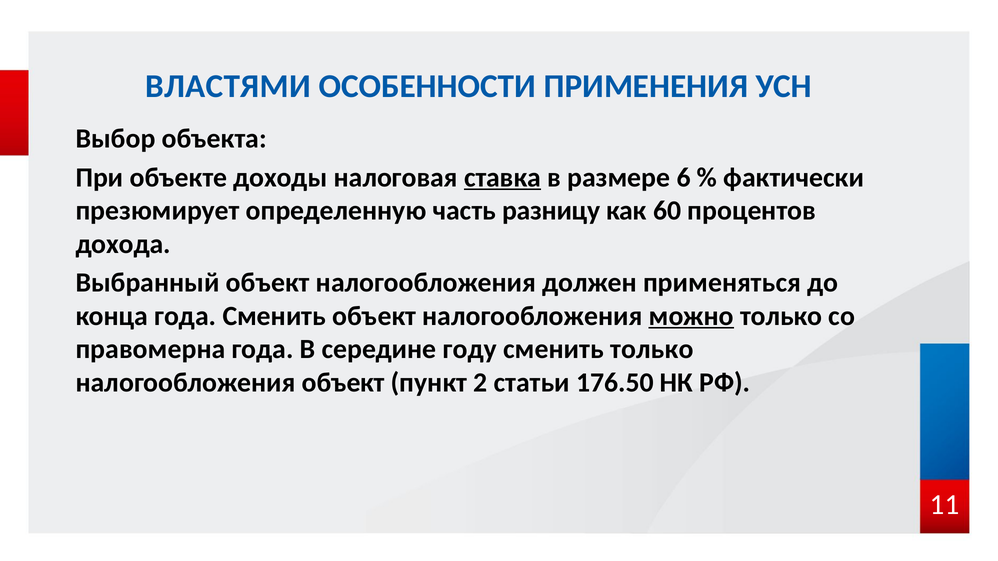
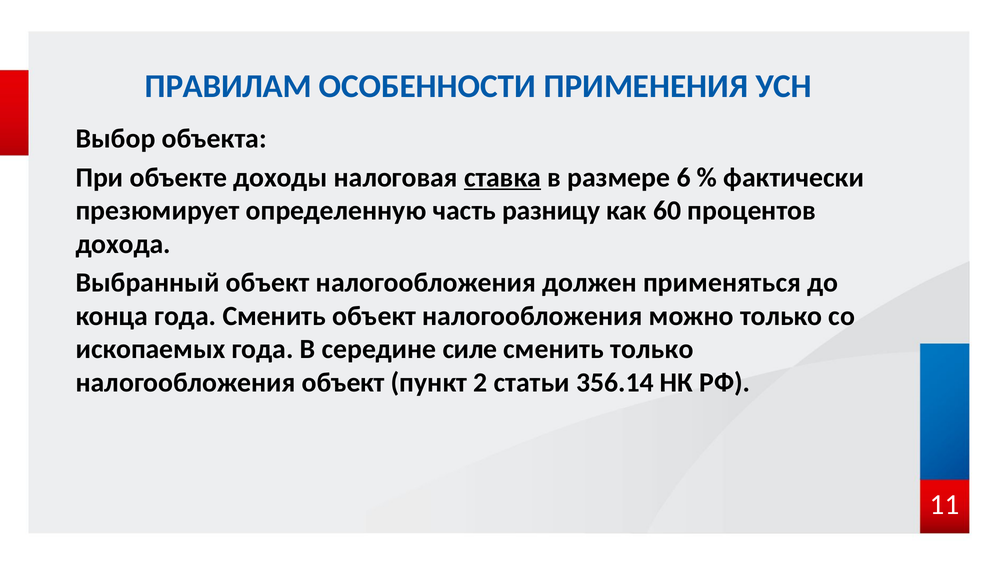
ВЛАСТЯМИ: ВЛАСТЯМИ -> ПРАВИЛАМ
можно underline: present -> none
правомерна: правомерна -> ископаемых
году: году -> силе
176.50: 176.50 -> 356.14
